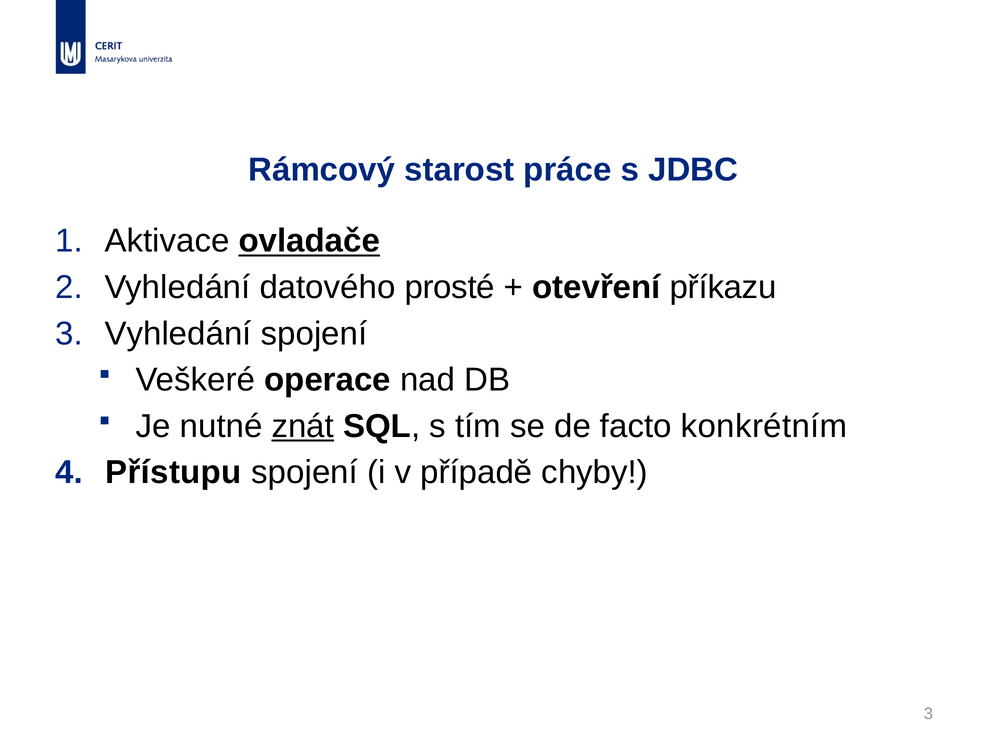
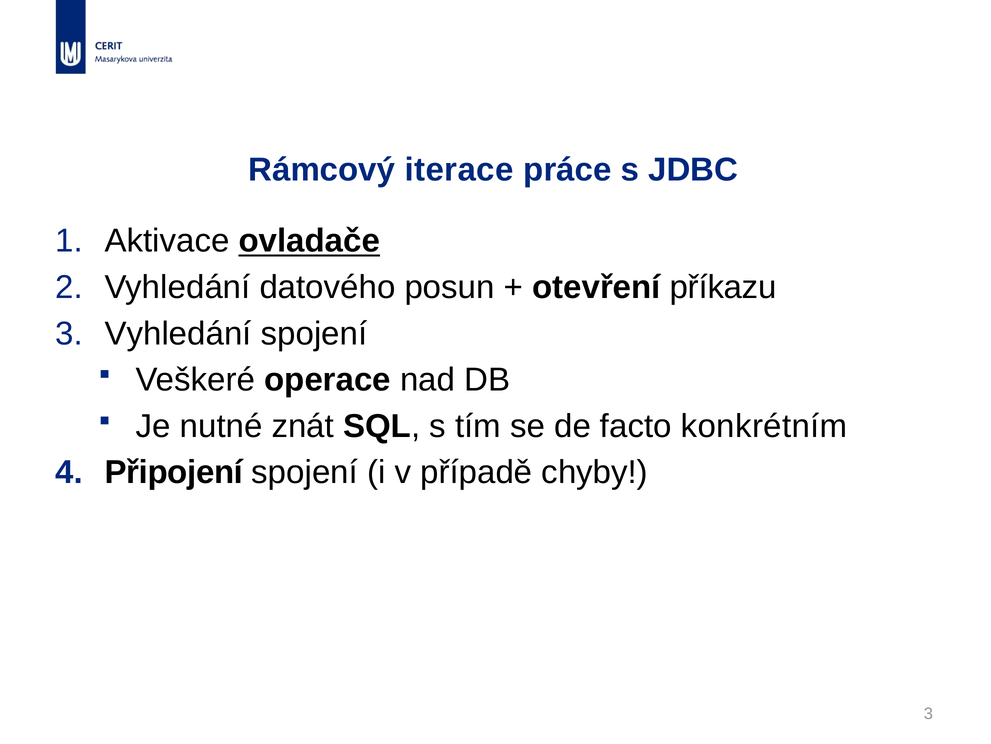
starost: starost -> iterace
prosté: prosté -> posun
znát underline: present -> none
Přístupu: Přístupu -> Připojení
